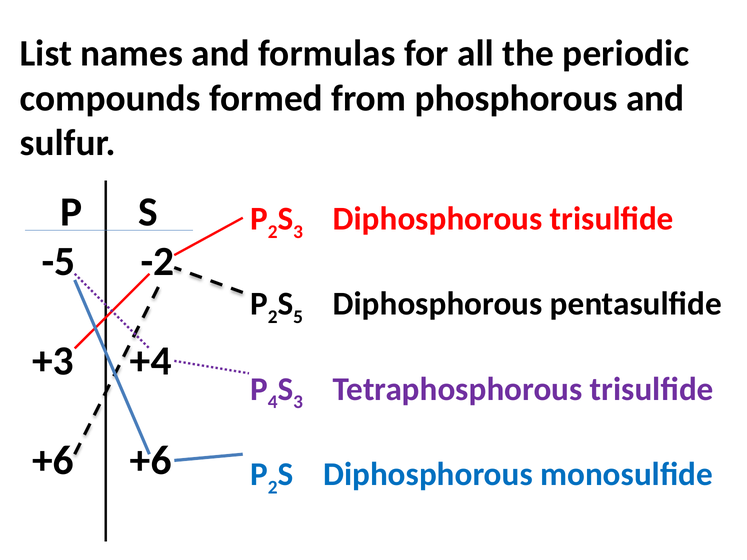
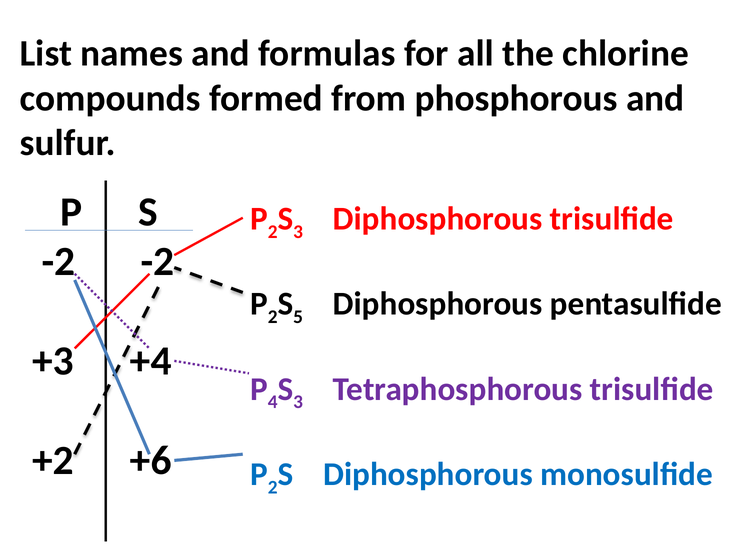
periodic: periodic -> chlorine
-5 at (58, 262): -5 -> -2
+6 at (53, 461): +6 -> +2
